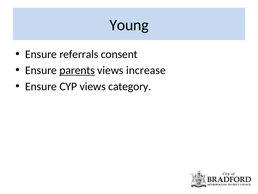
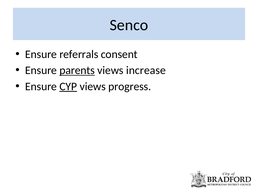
Young: Young -> Senco
CYP underline: none -> present
category: category -> progress
